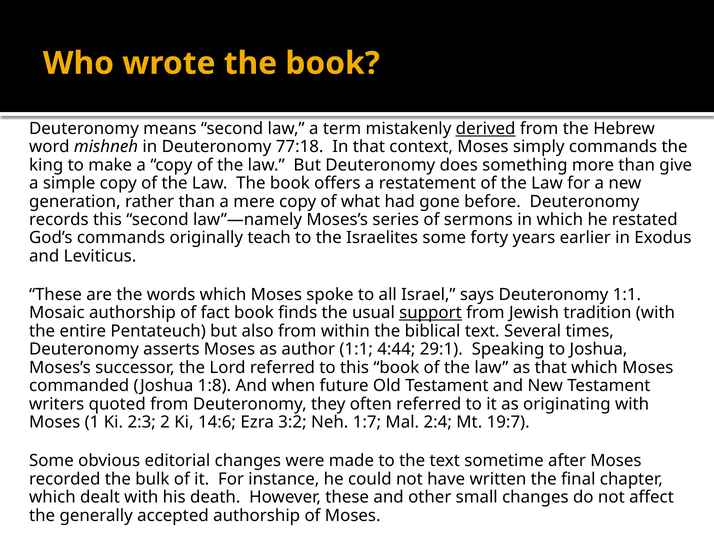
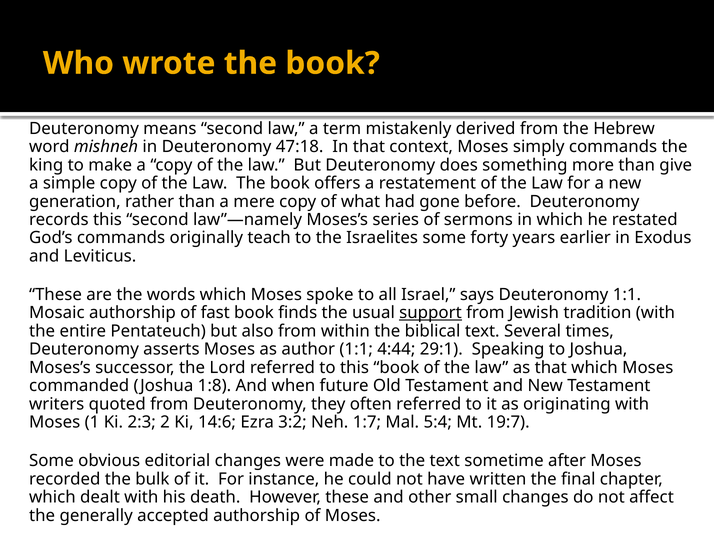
derived underline: present -> none
77:18: 77:18 -> 47:18
fact: fact -> fast
2:4: 2:4 -> 5:4
